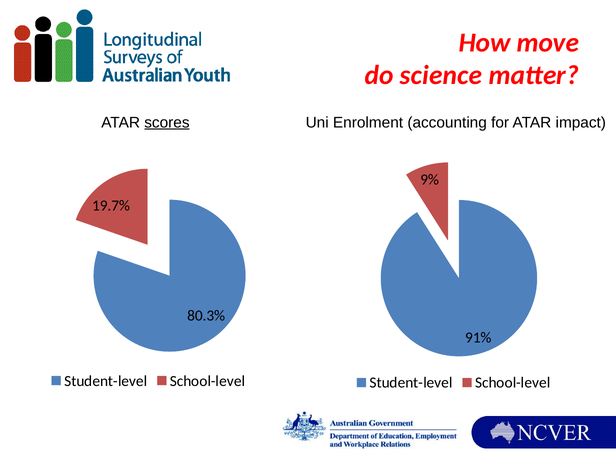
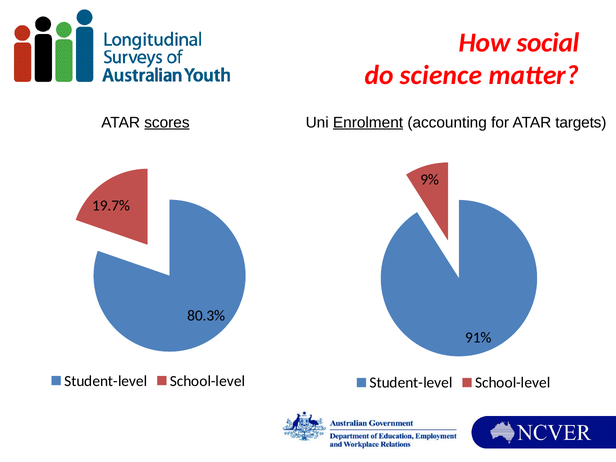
move: move -> social
Enrolment underline: none -> present
impact: impact -> targets
